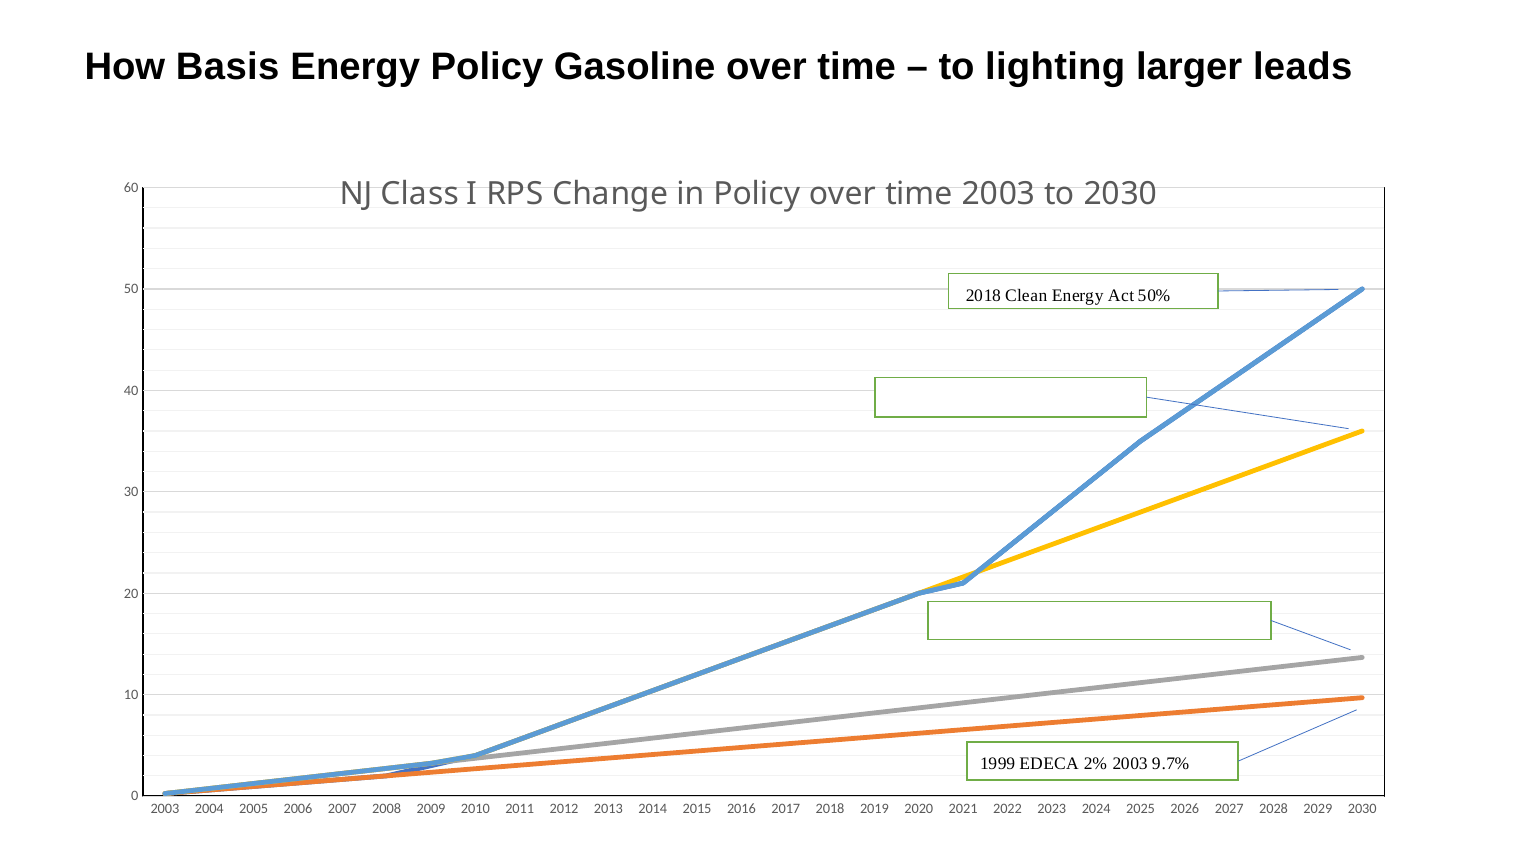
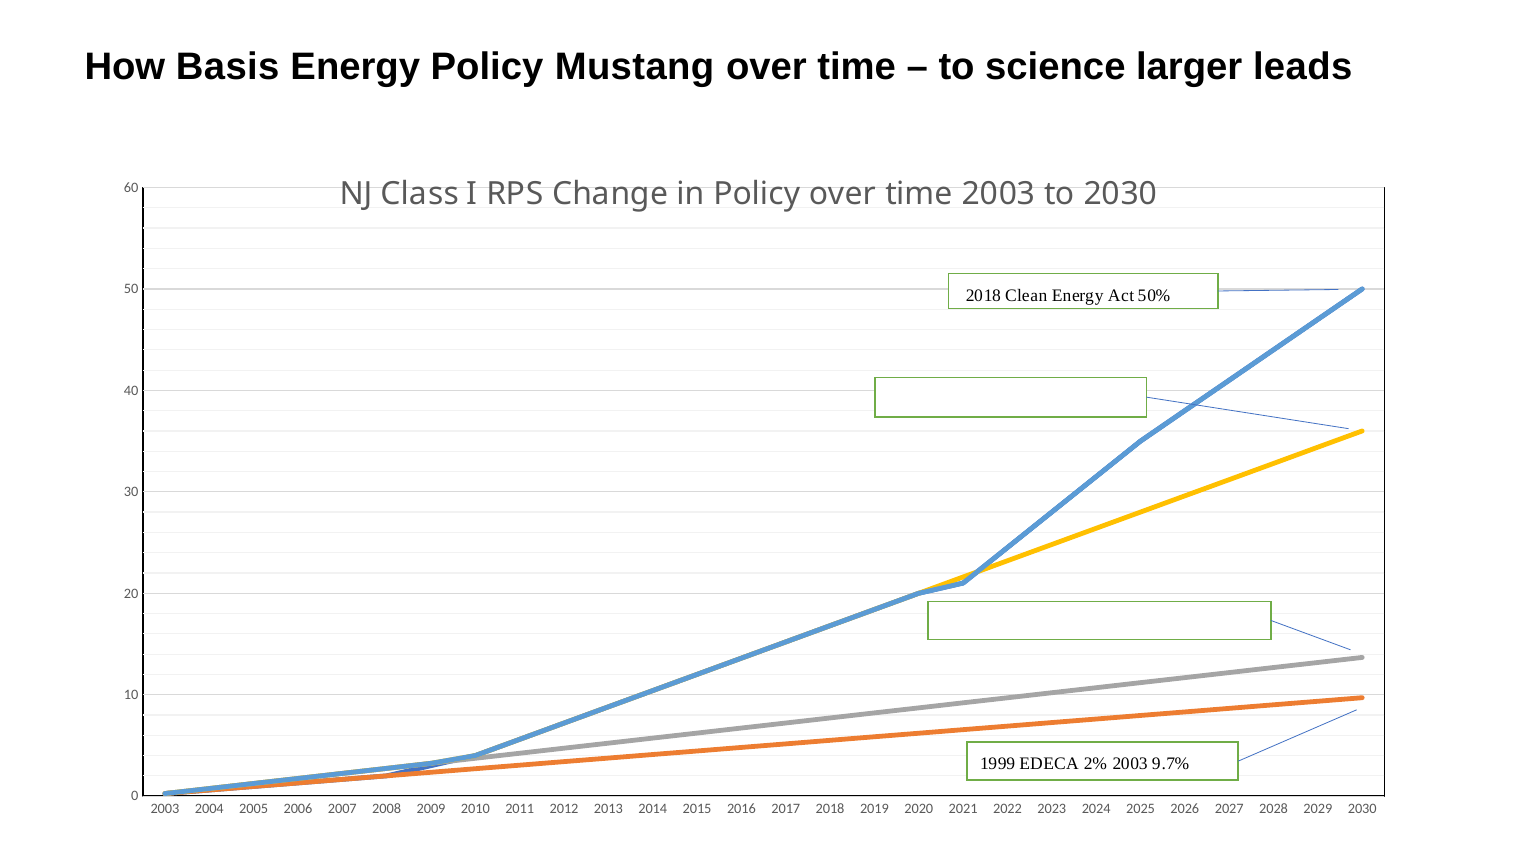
Gasoline: Gasoline -> Mustang
lighting: lighting -> science
